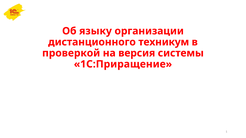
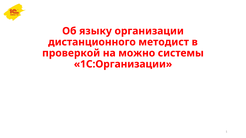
техникум: техникум -> методист
версия: версия -> можно
1С:Приращение: 1С:Приращение -> 1С:Организации
